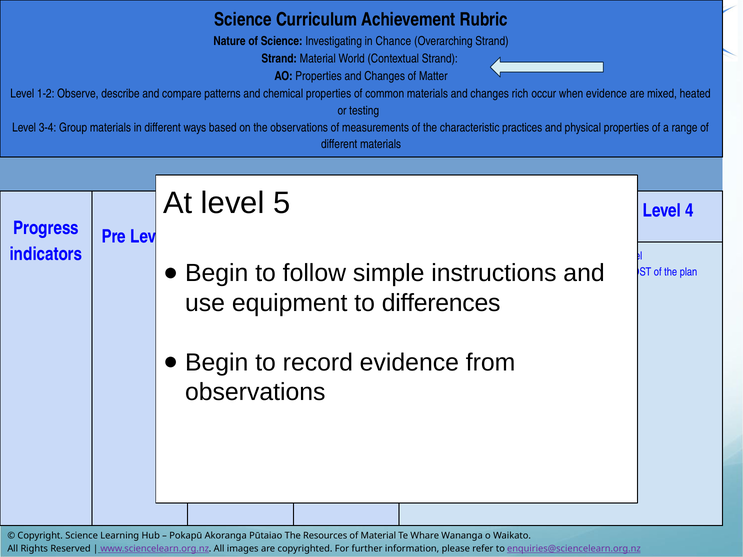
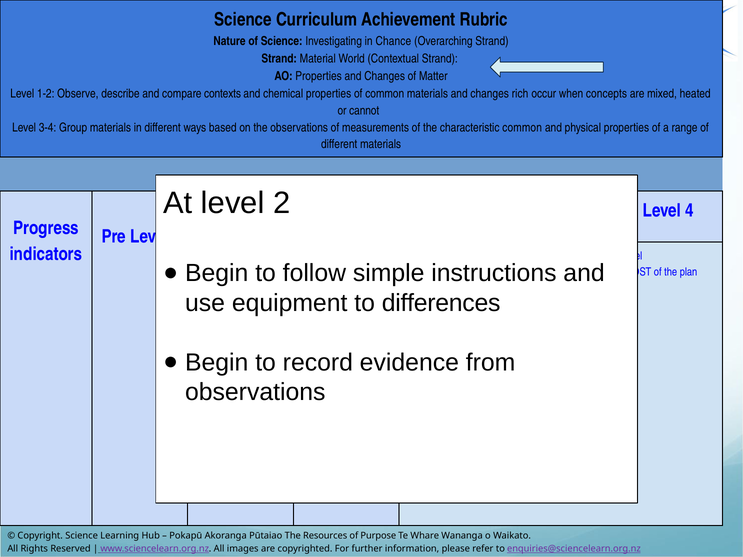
patterns: patterns -> contexts
when evidence: evidence -> concepts
testing: testing -> cannot
characteristic practices: practices -> common
At level 5: 5 -> 2
of Material: Material -> Purpose
